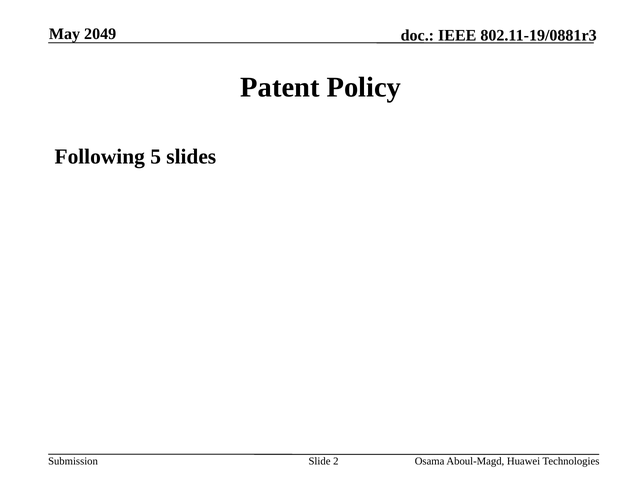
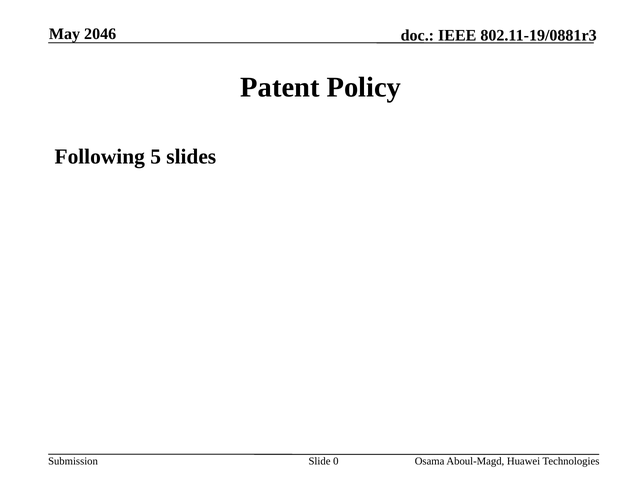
2049: 2049 -> 2046
2: 2 -> 0
